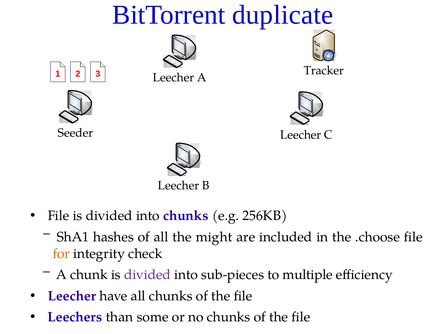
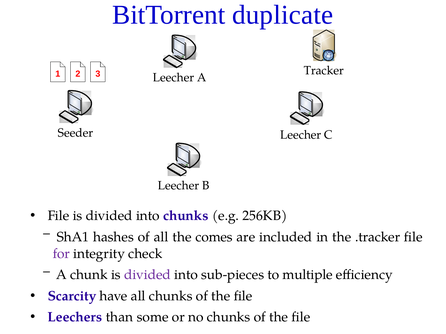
might: might -> comes
.choose: .choose -> .tracker
for colour: orange -> purple
Leecher at (72, 296): Leecher -> Scarcity
